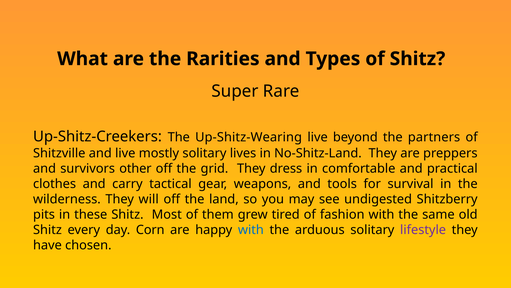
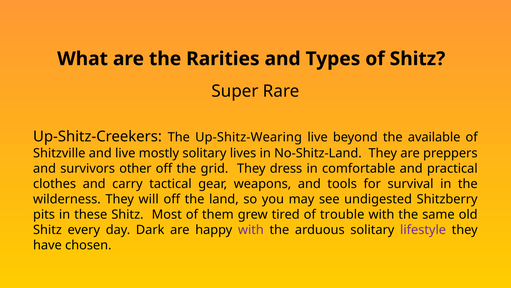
partners: partners -> available
fashion: fashion -> trouble
Corn: Corn -> Dark
with at (251, 230) colour: blue -> purple
